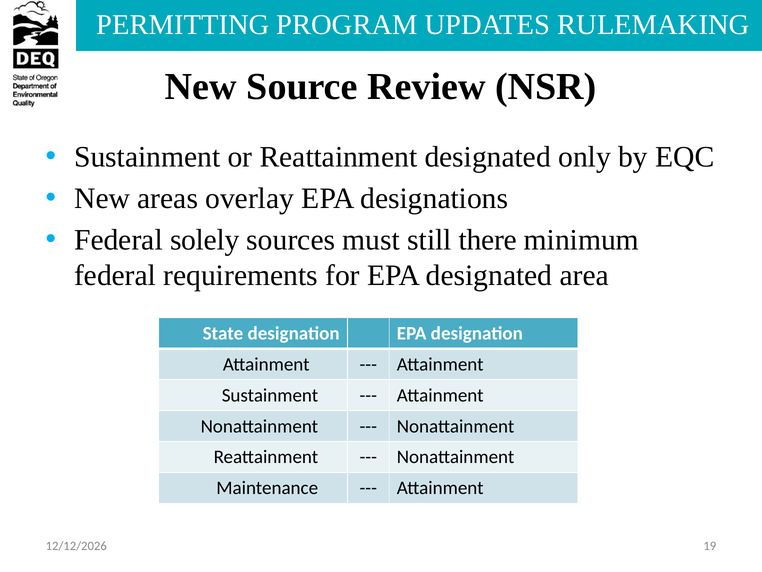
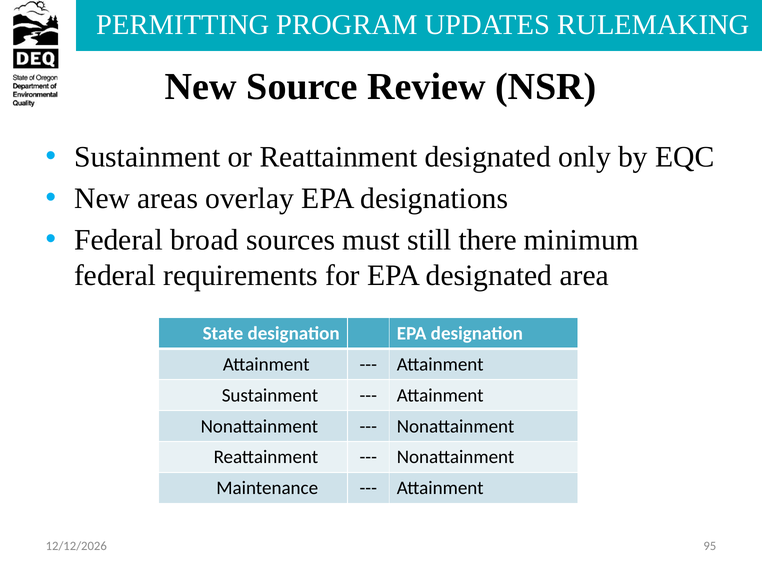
solely: solely -> broad
19: 19 -> 95
